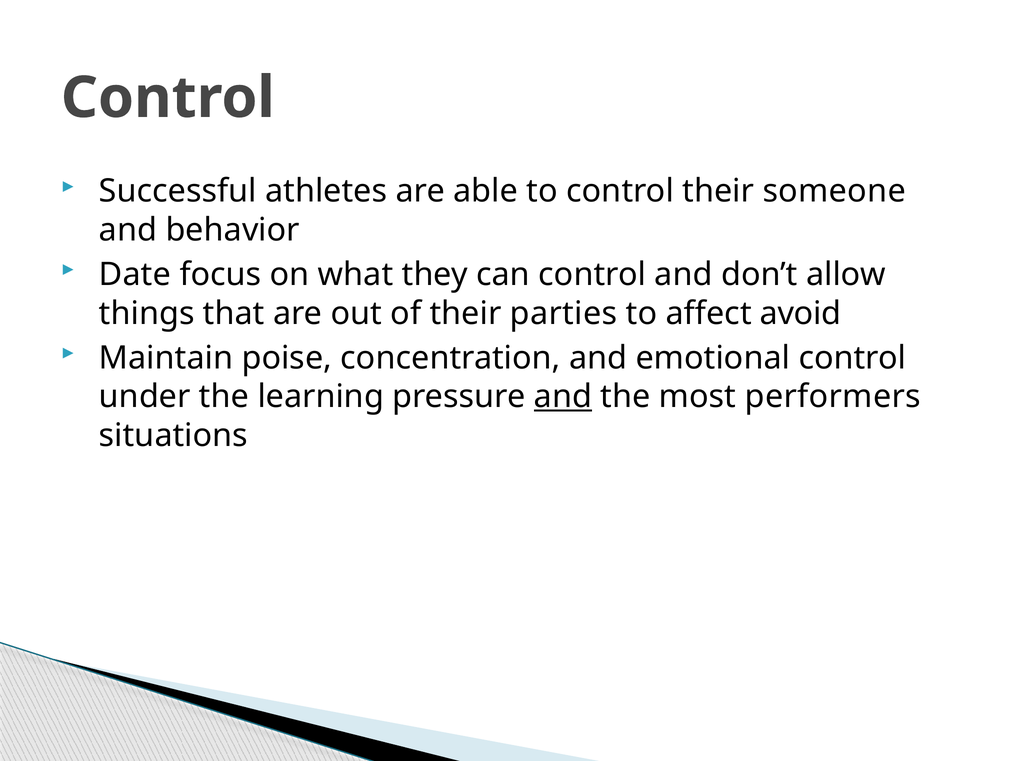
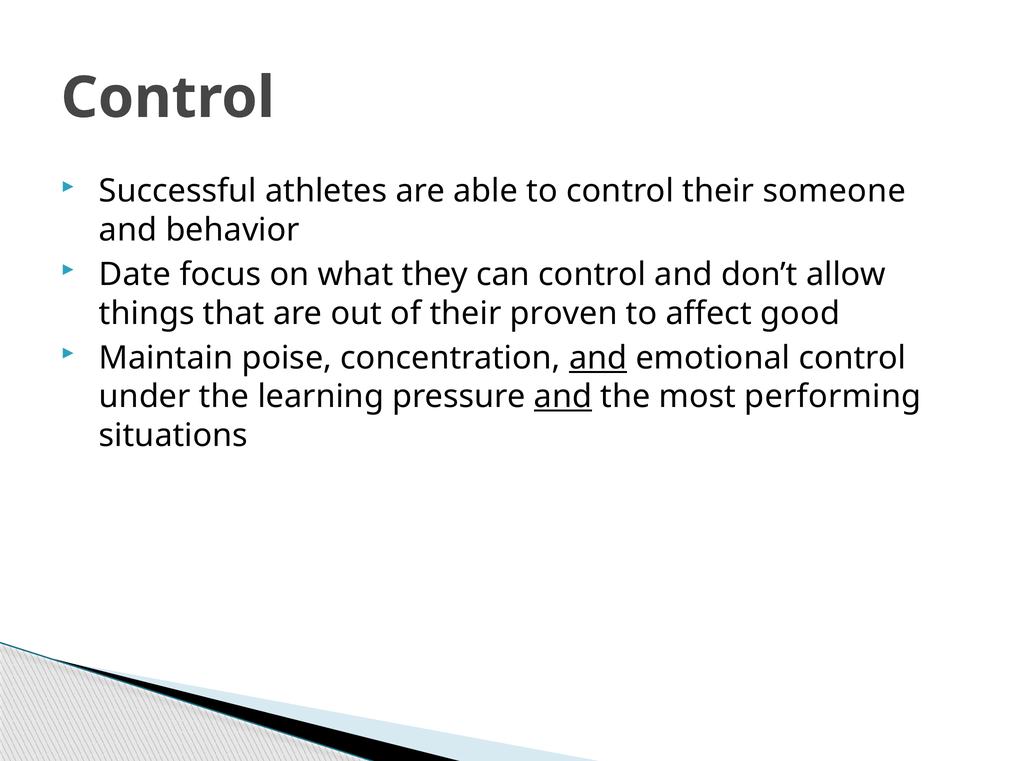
parties: parties -> proven
avoid: avoid -> good
and at (598, 358) underline: none -> present
performers: performers -> performing
